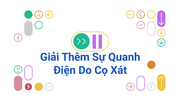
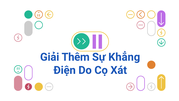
Quanh: Quanh -> Khẳng
